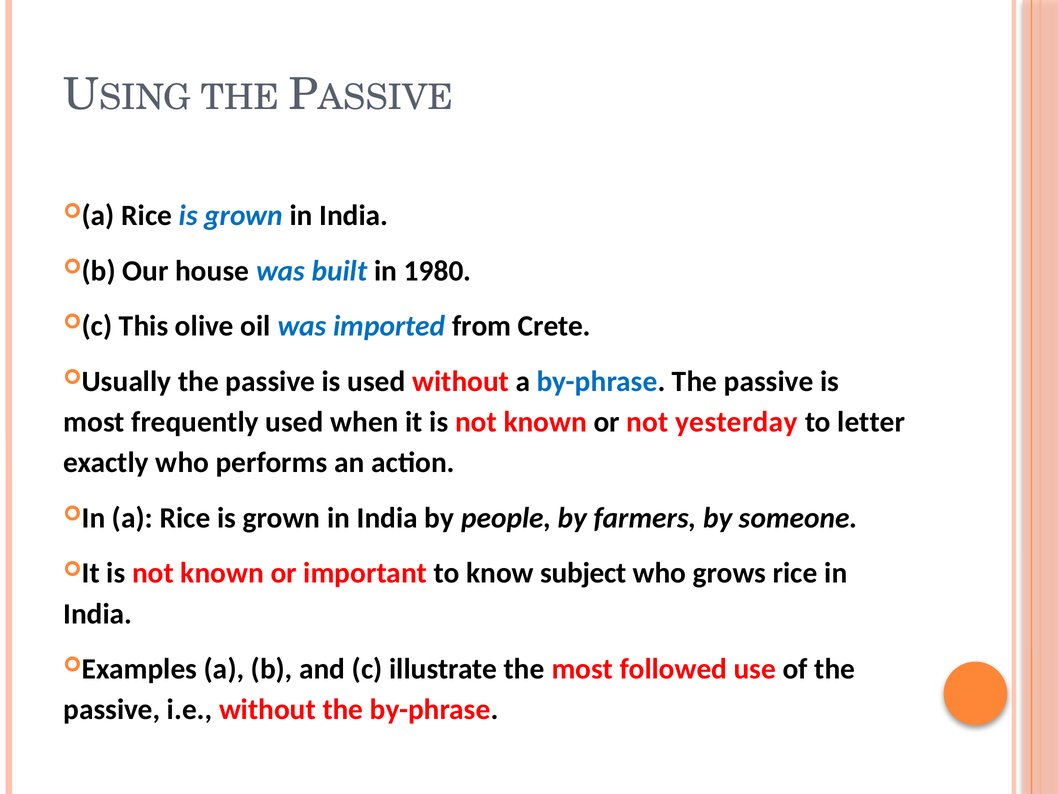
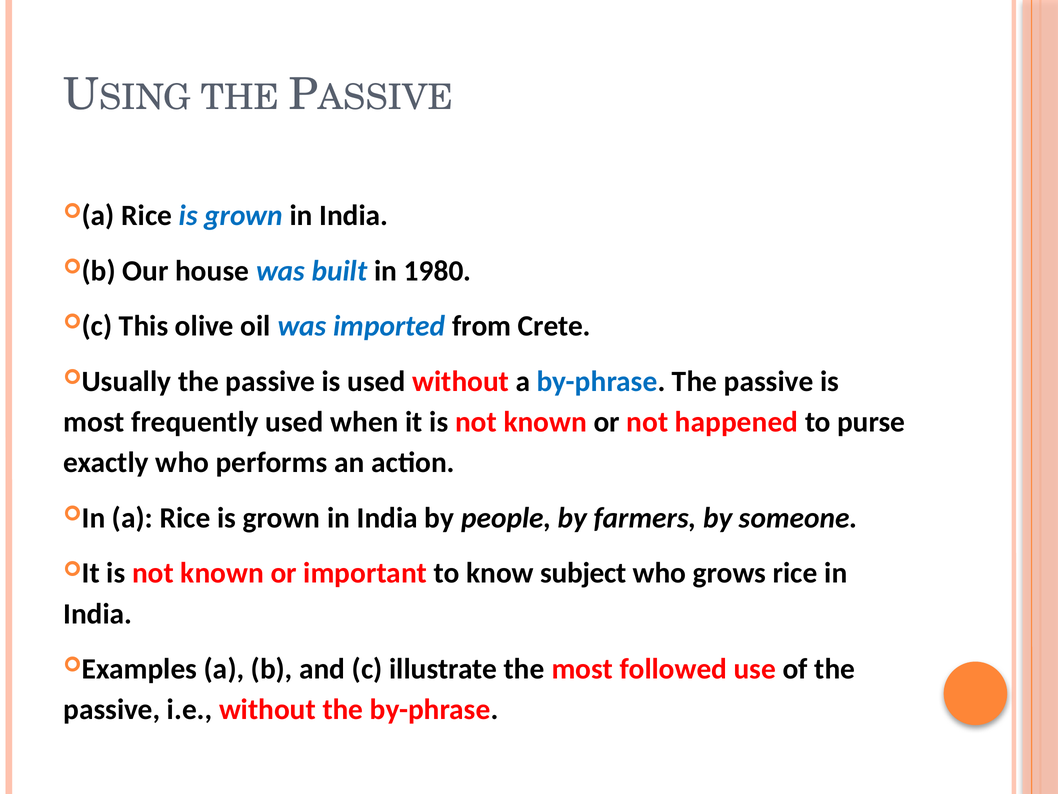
yesterday: yesterday -> happened
letter: letter -> purse
